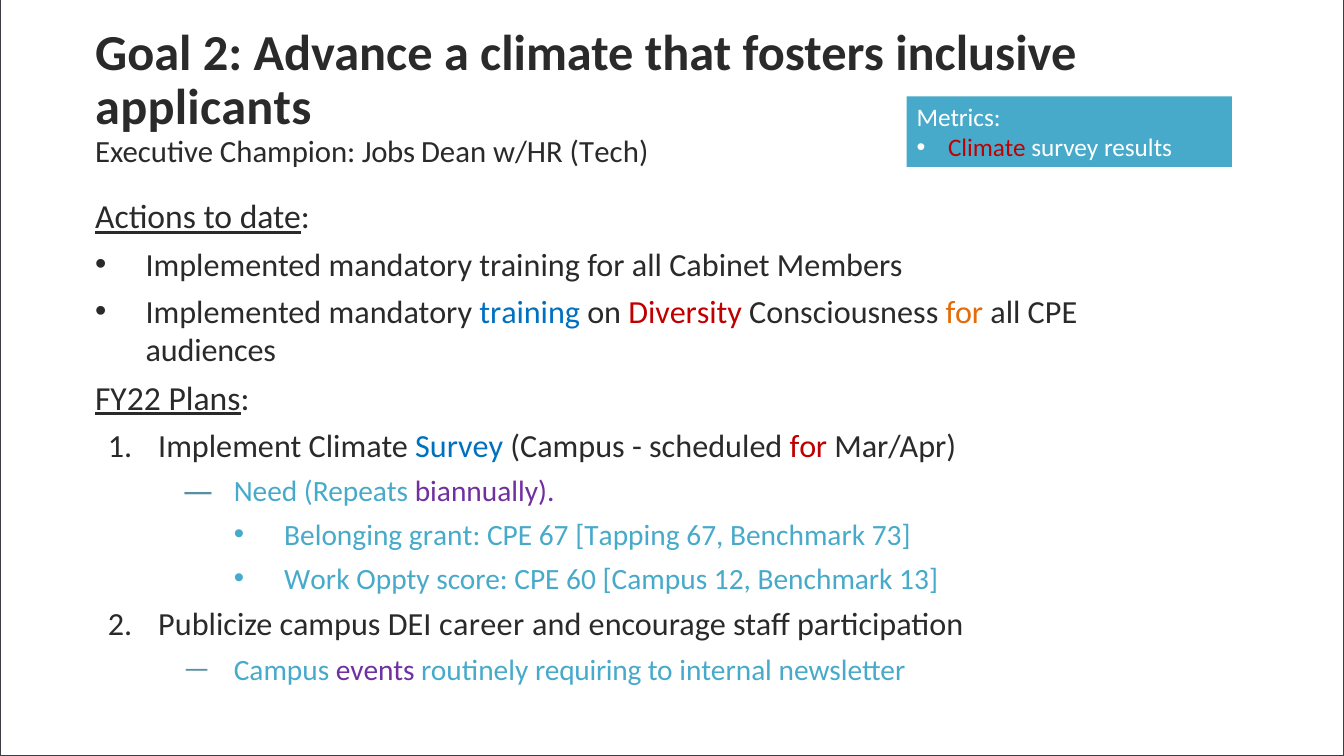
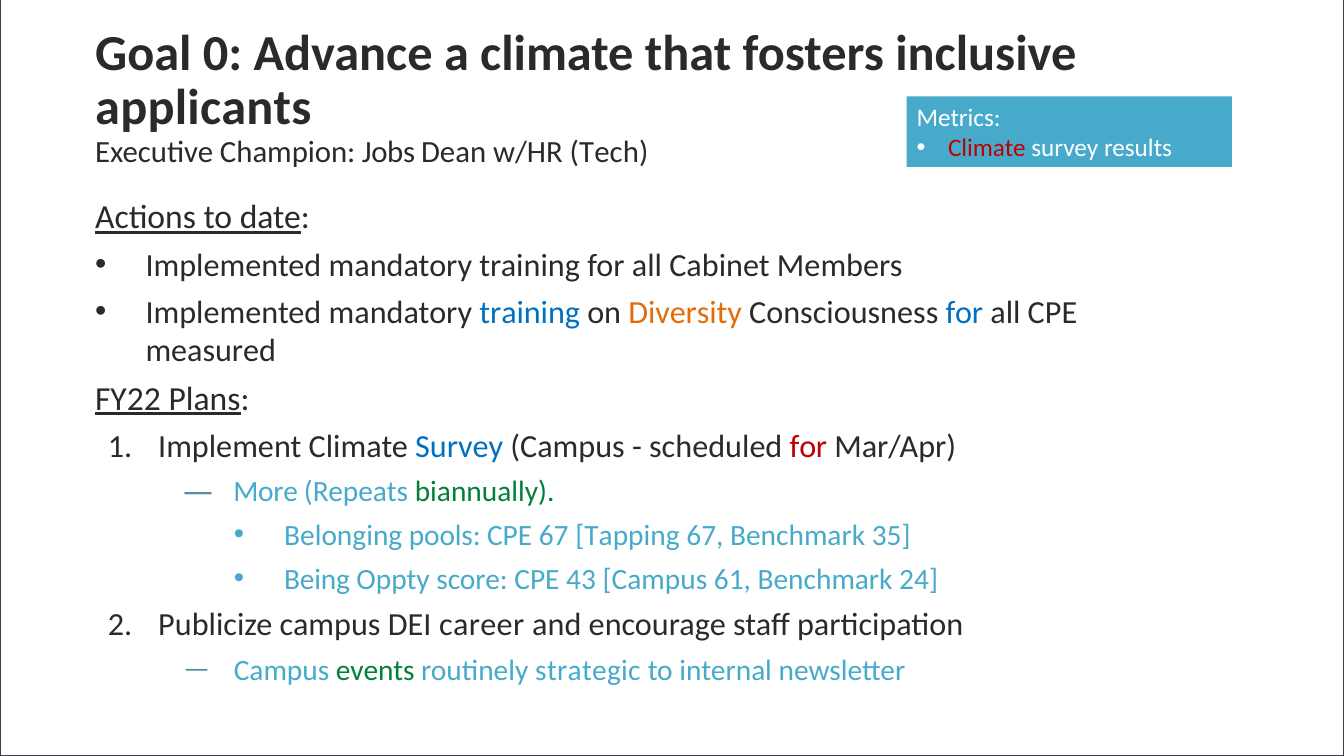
Goal 2: 2 -> 0
Diversity colour: red -> orange
for at (964, 313) colour: orange -> blue
audiences: audiences -> measured
Need: Need -> More
biannually colour: purple -> green
grant: grant -> pools
73: 73 -> 35
Work: Work -> Being
60: 60 -> 43
12: 12 -> 61
13: 13 -> 24
events colour: purple -> green
requiring: requiring -> strategic
